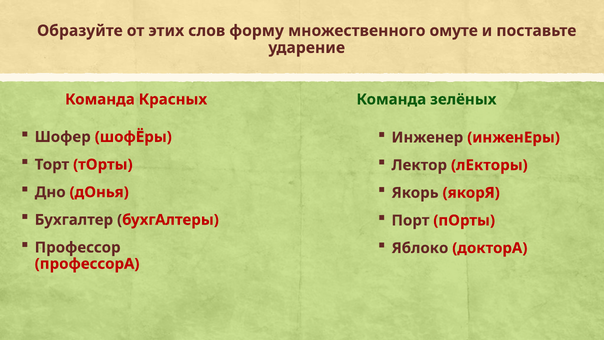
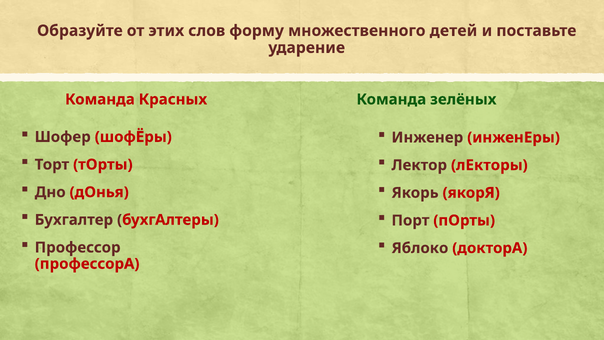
омуте: омуте -> детей
